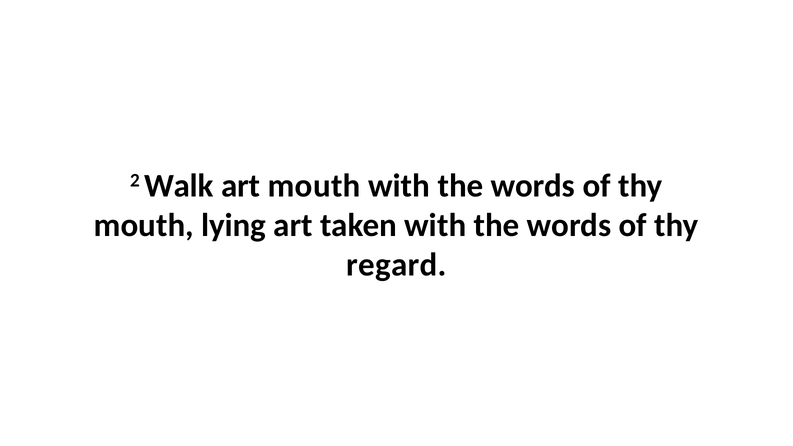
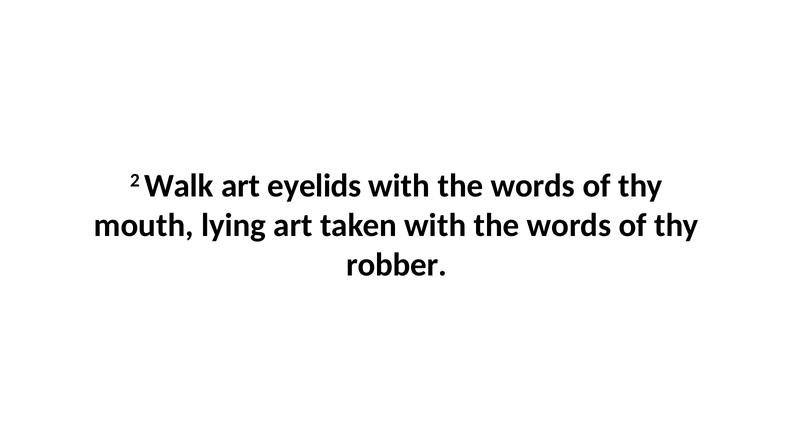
art mouth: mouth -> eyelids
regard: regard -> robber
